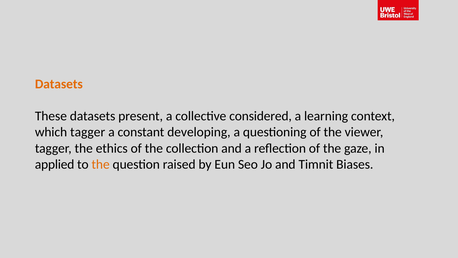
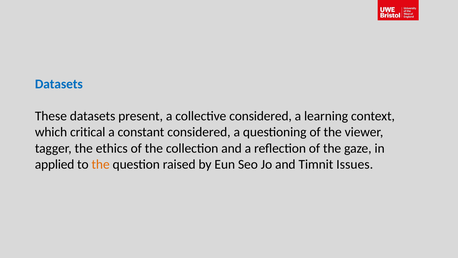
Datasets at (59, 84) colour: orange -> blue
which tagger: tagger -> critical
constant developing: developing -> considered
Biases: Biases -> Issues
